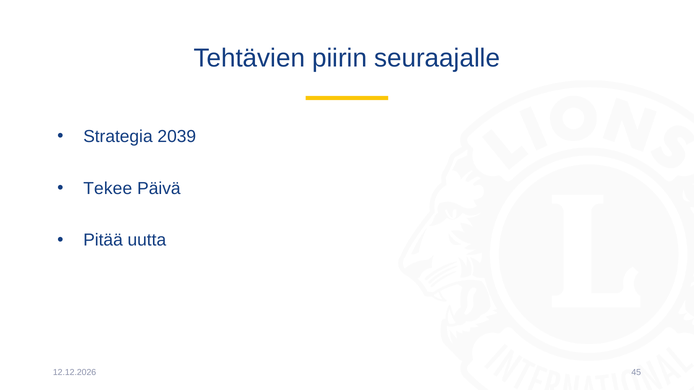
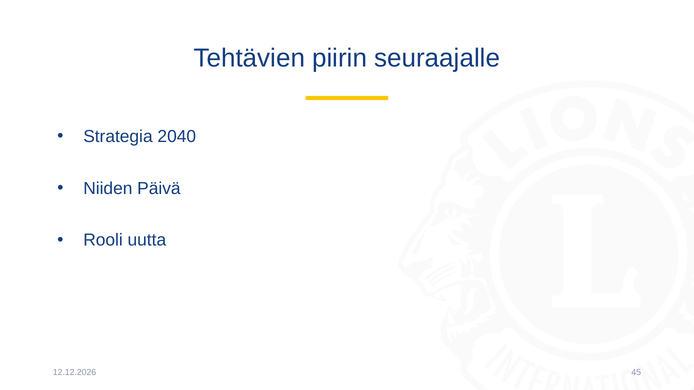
2039: 2039 -> 2040
Tekee: Tekee -> Niiden
Pitää: Pitää -> Rooli
